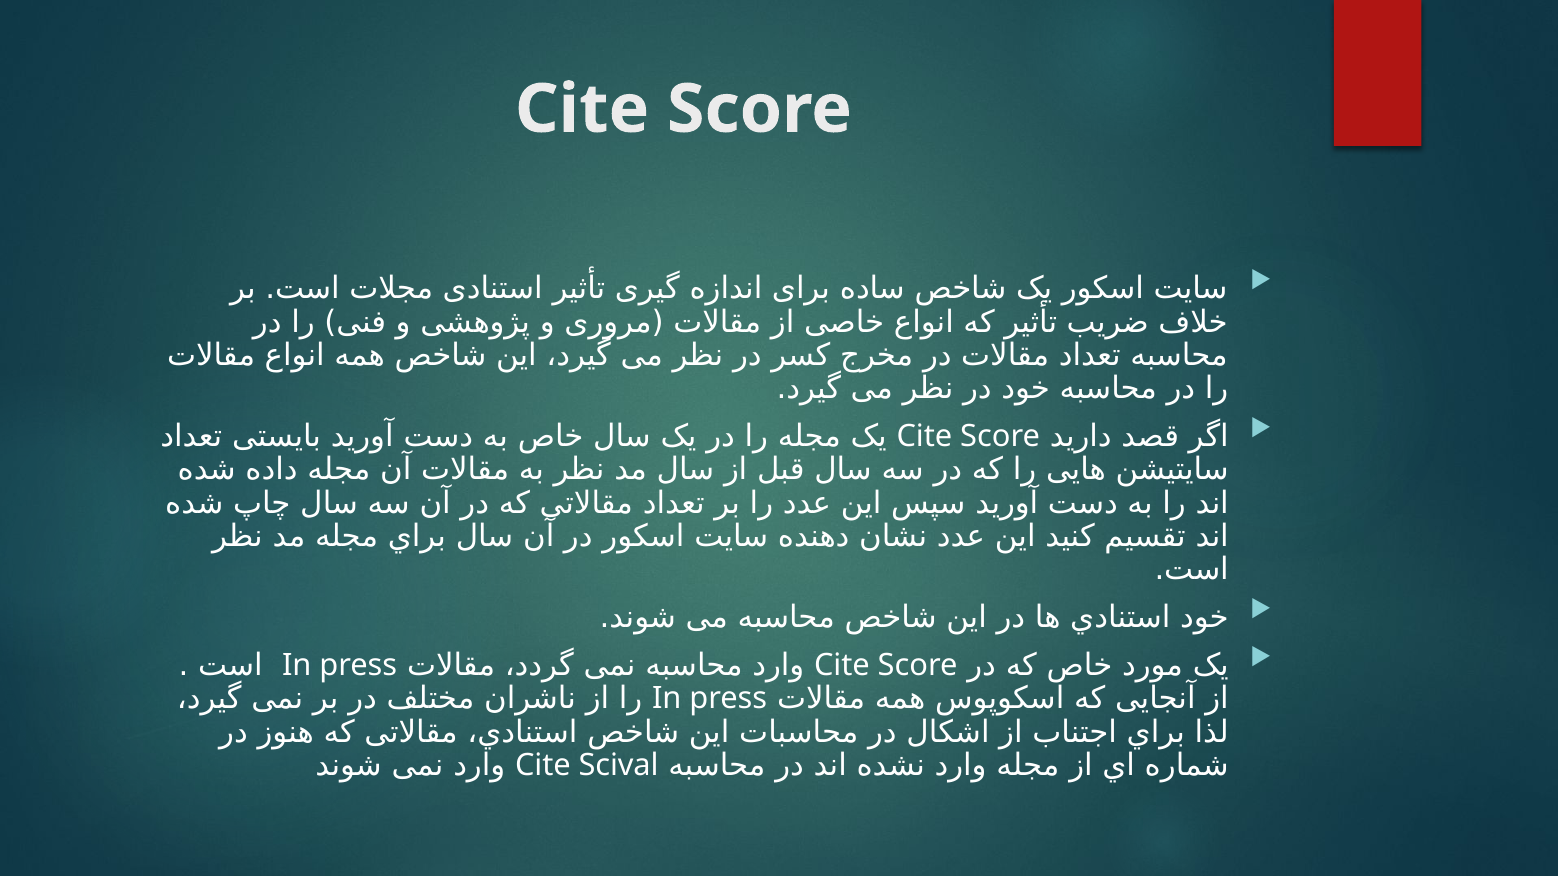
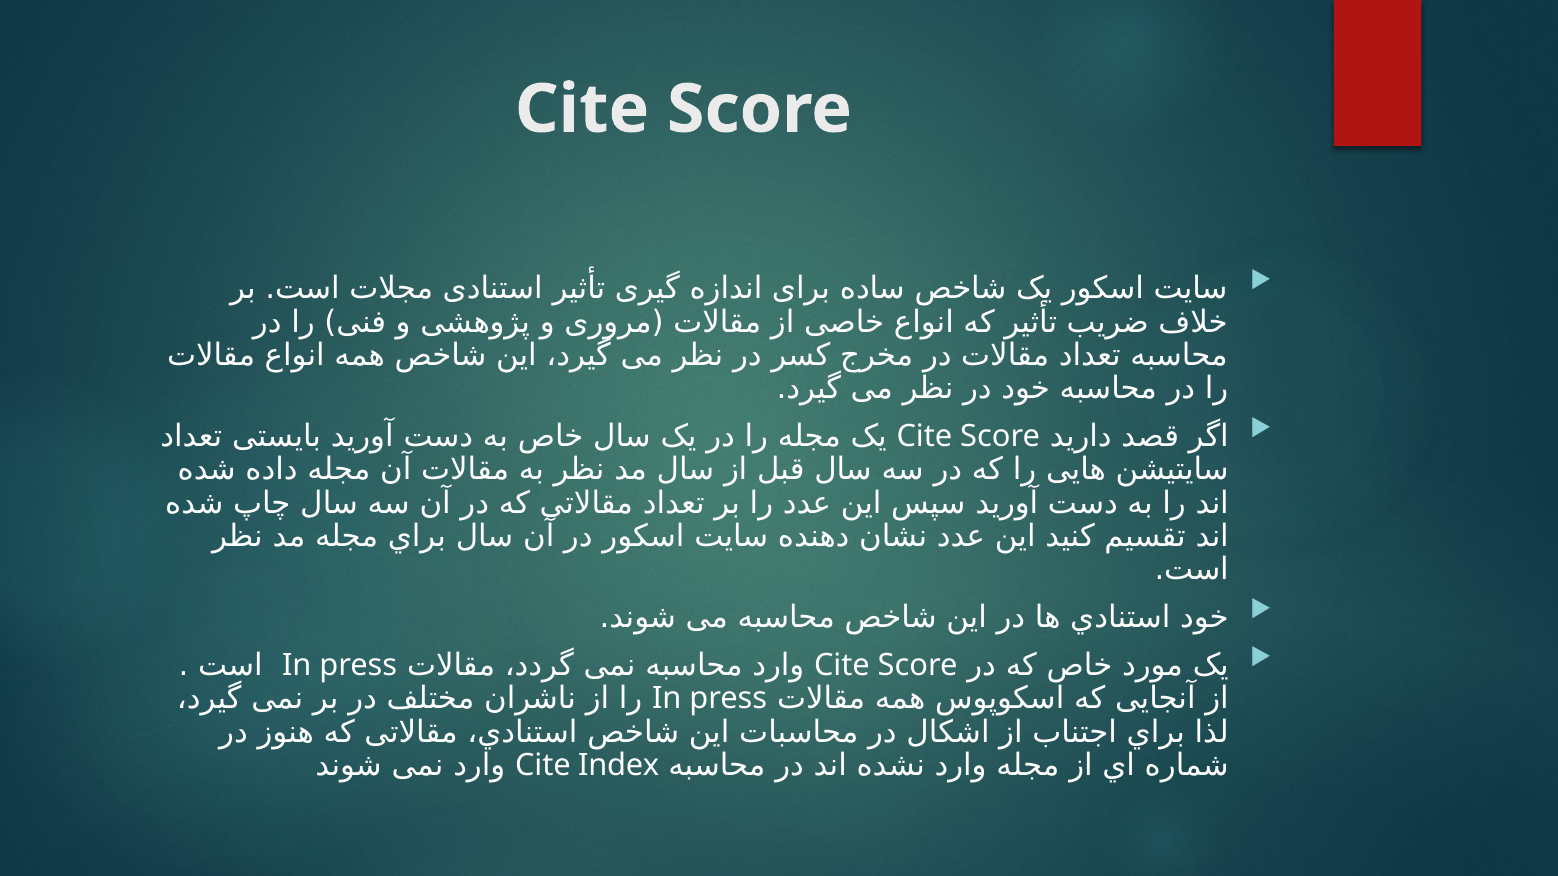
Scival: Scival -> Index
